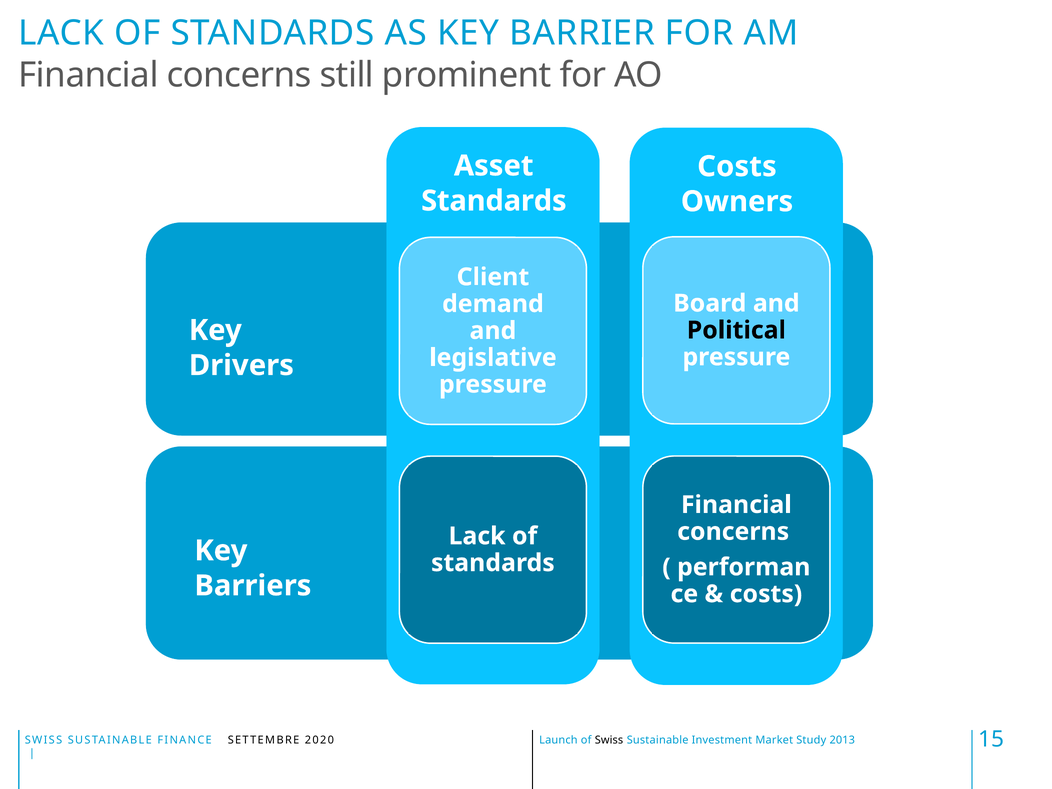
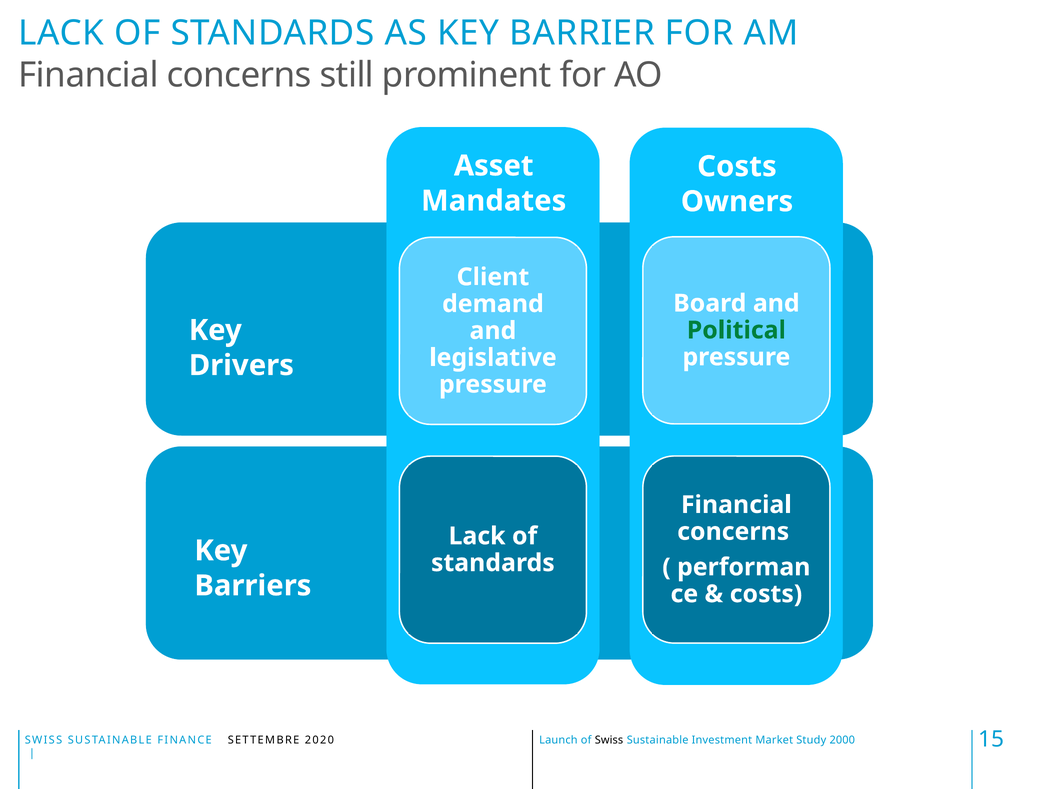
Standards at (494, 201): Standards -> Mandates
Political colour: black -> green
2013: 2013 -> 2000
